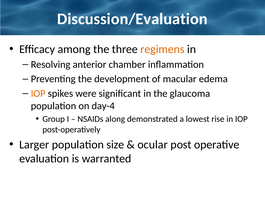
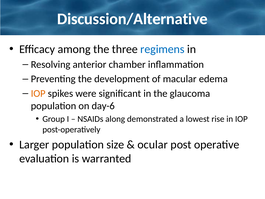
Discussion/Evaluation: Discussion/Evaluation -> Discussion/Alternative
regimens colour: orange -> blue
day-4: day-4 -> day-6
